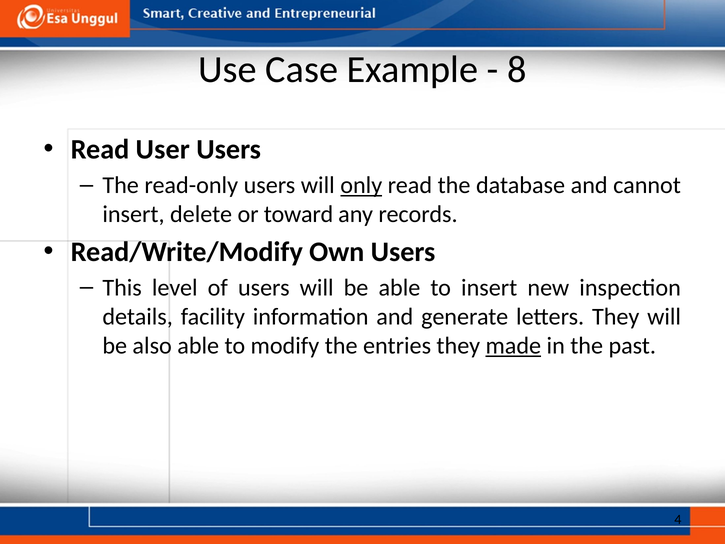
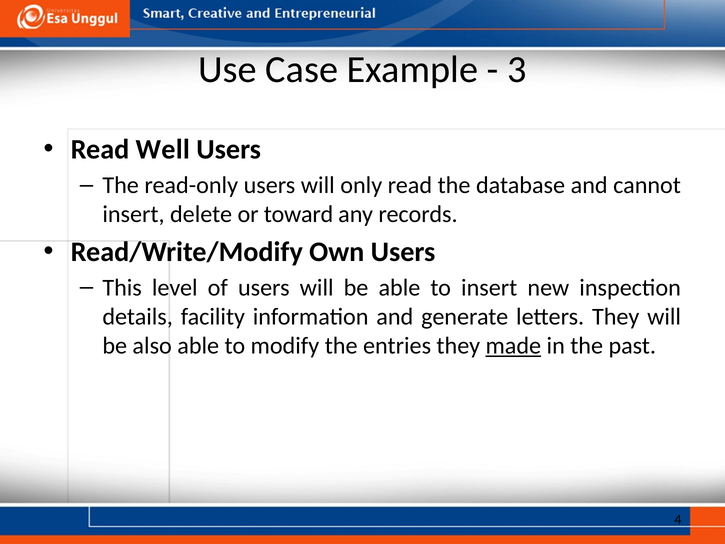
8: 8 -> 3
User: User -> Well
only underline: present -> none
